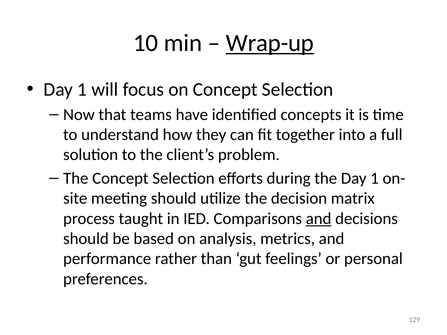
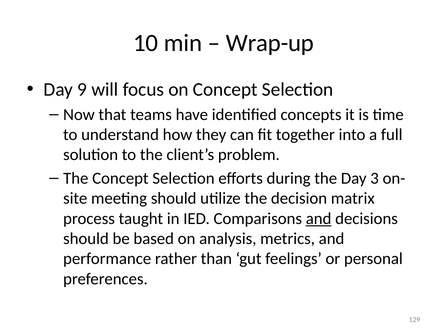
Wrap-up underline: present -> none
1 at (82, 90): 1 -> 9
the Day 1: 1 -> 3
